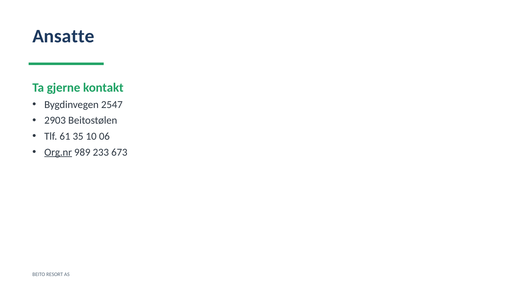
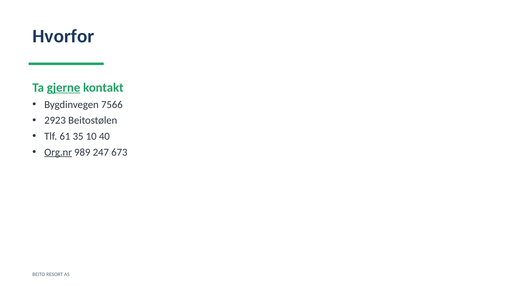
Ansatte: Ansatte -> Hvorfor
gjerne underline: none -> present
2547: 2547 -> 7566
2903: 2903 -> 2923
06: 06 -> 40
233: 233 -> 247
